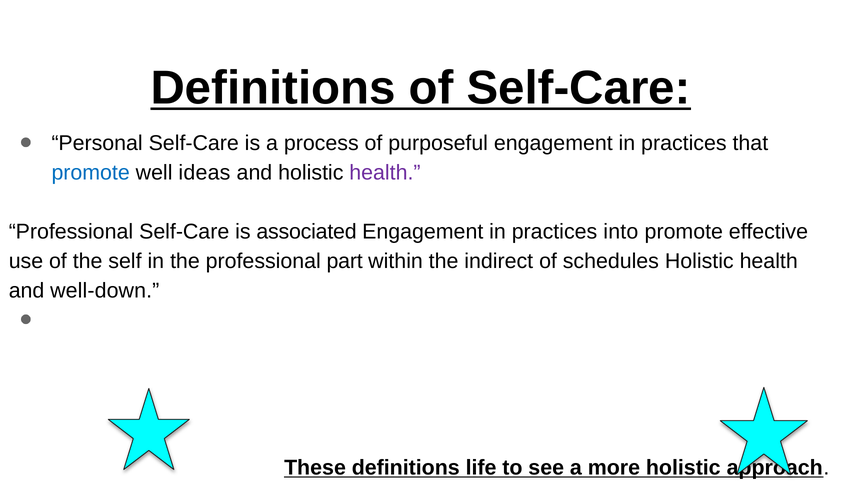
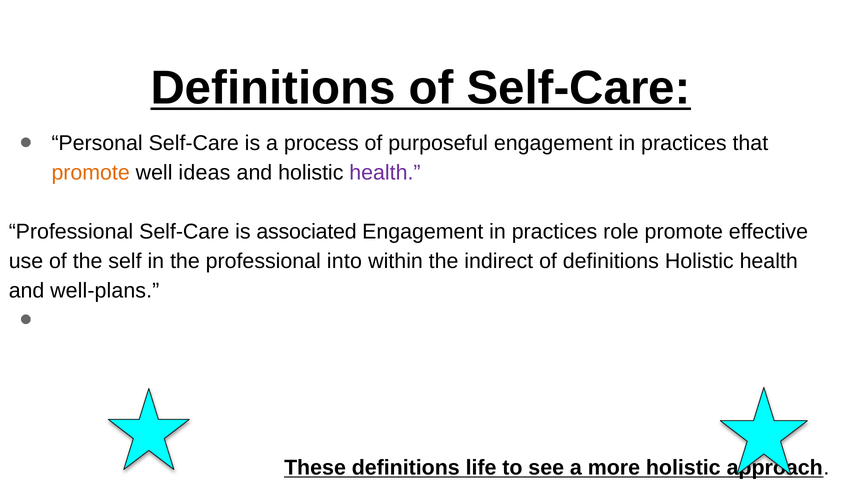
promote at (91, 173) colour: blue -> orange
into: into -> role
part: part -> into
of schedules: schedules -> definitions
well-down: well-down -> well-plans
